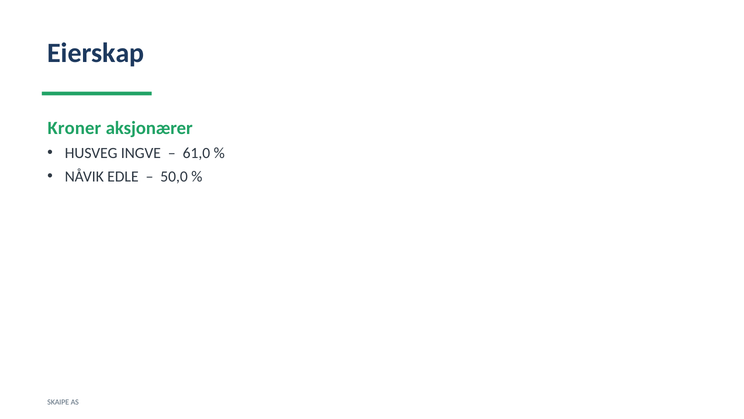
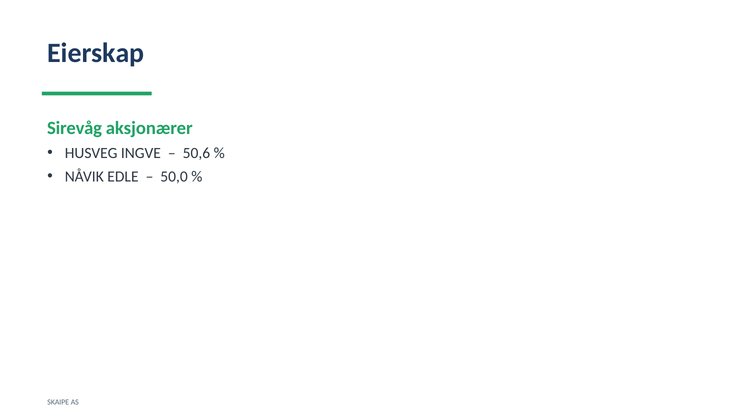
Kroner: Kroner -> Sirevåg
61,0: 61,0 -> 50,6
